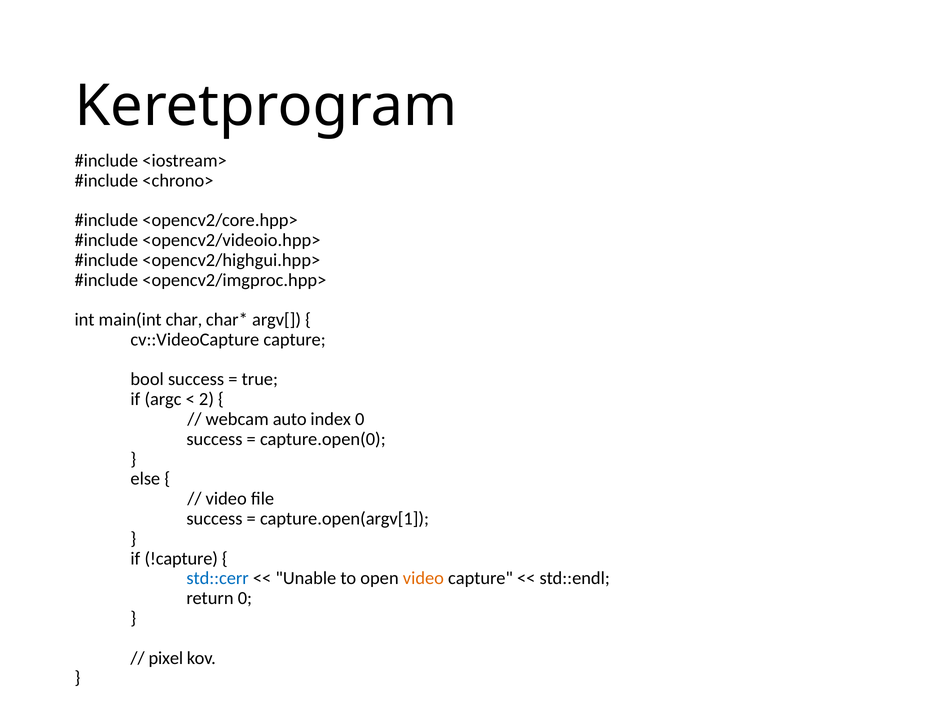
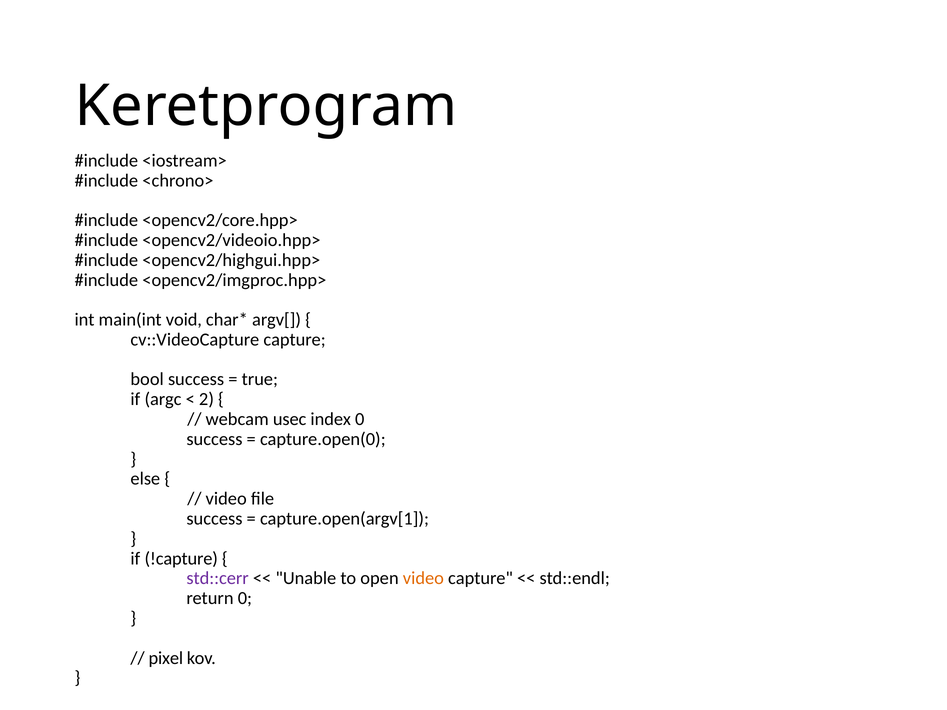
char: char -> void
auto: auto -> usec
std::cerr colour: blue -> purple
